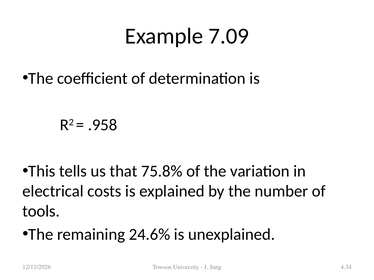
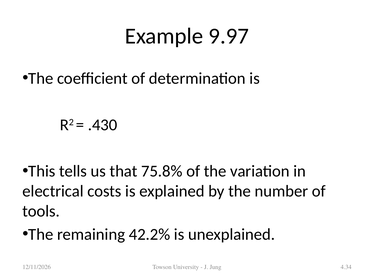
7.09: 7.09 -> 9.97
.958: .958 -> .430
24.6%: 24.6% -> 42.2%
